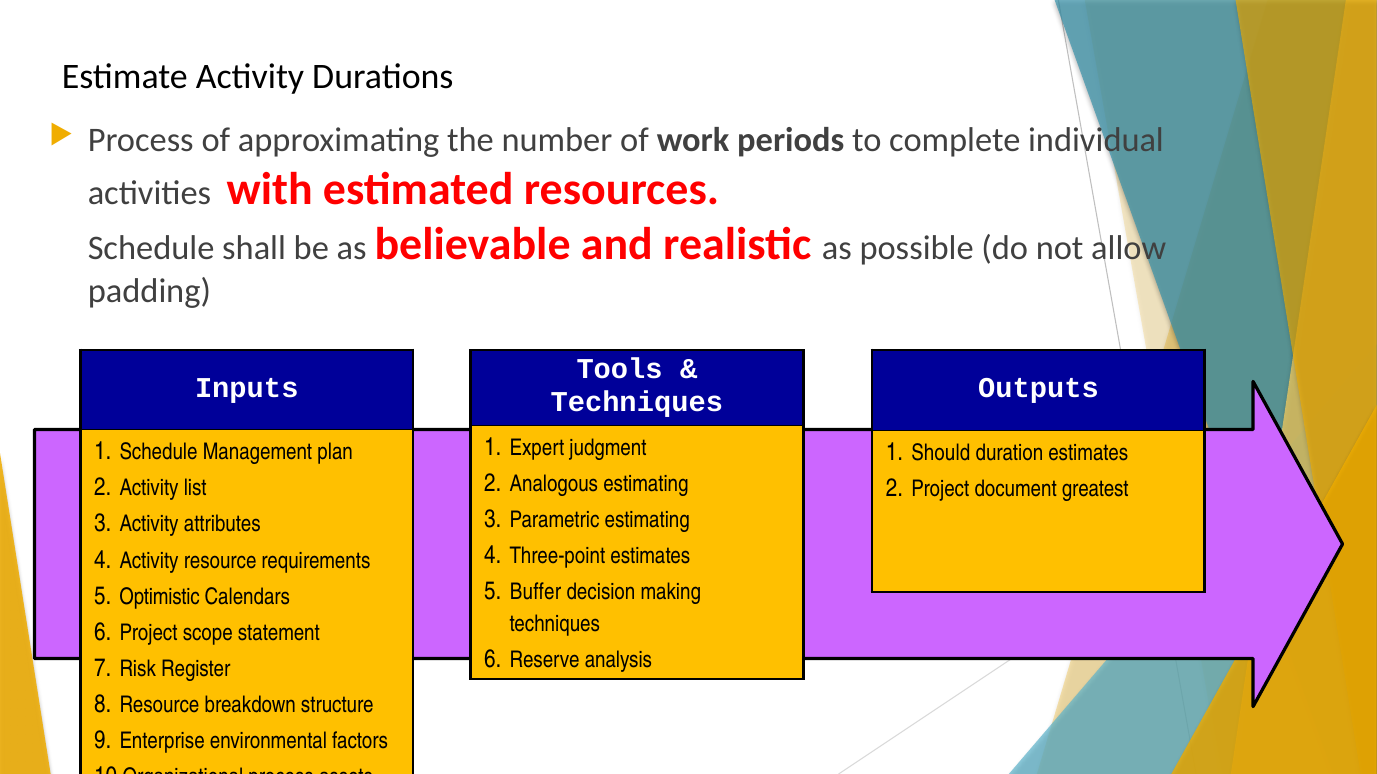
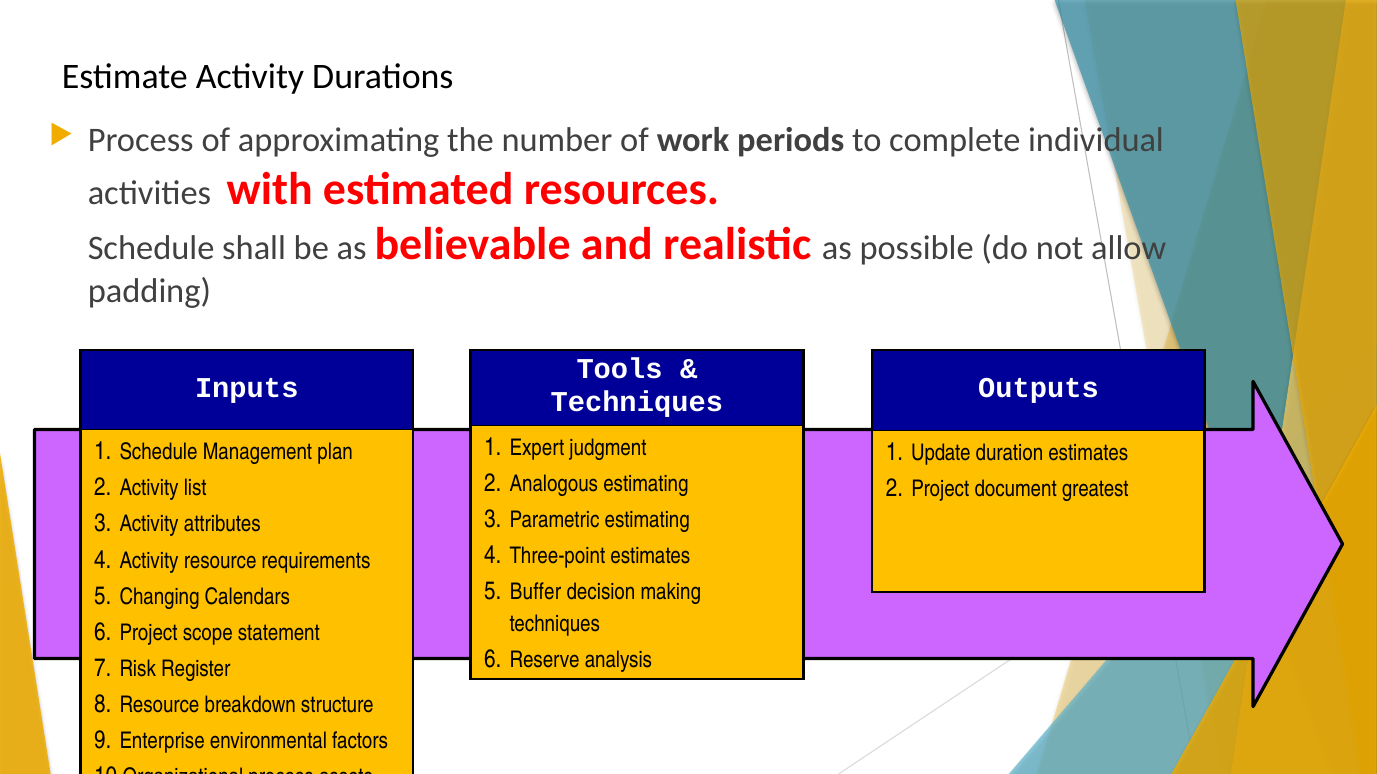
Should: Should -> Update
Optimistic: Optimistic -> Changing
